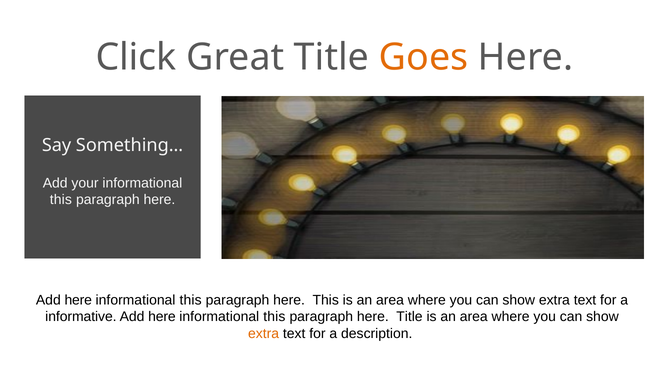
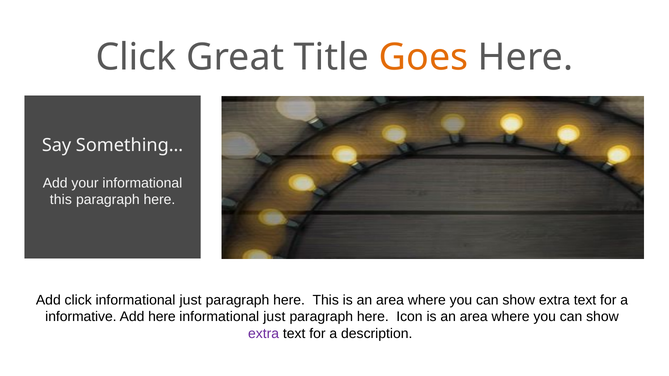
here at (78, 300): here -> click
this at (191, 300): this -> just
this at (274, 317): this -> just
here Title: Title -> Icon
extra at (264, 334) colour: orange -> purple
